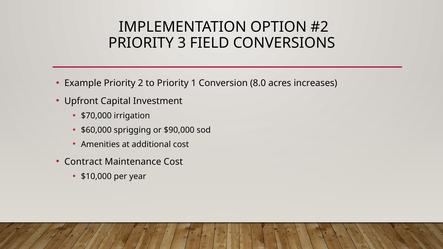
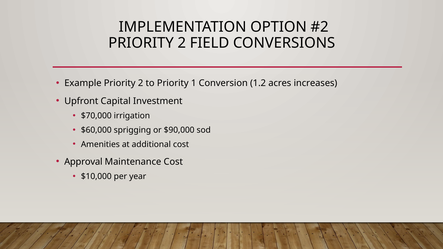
3 at (182, 43): 3 -> 2
8.0: 8.0 -> 1.2
Contract: Contract -> Approval
